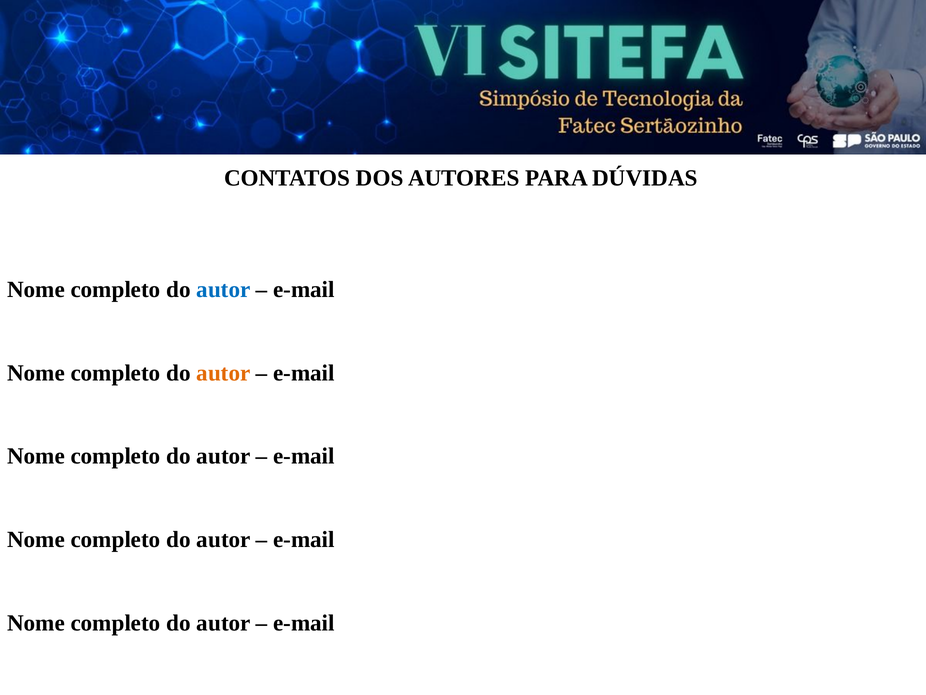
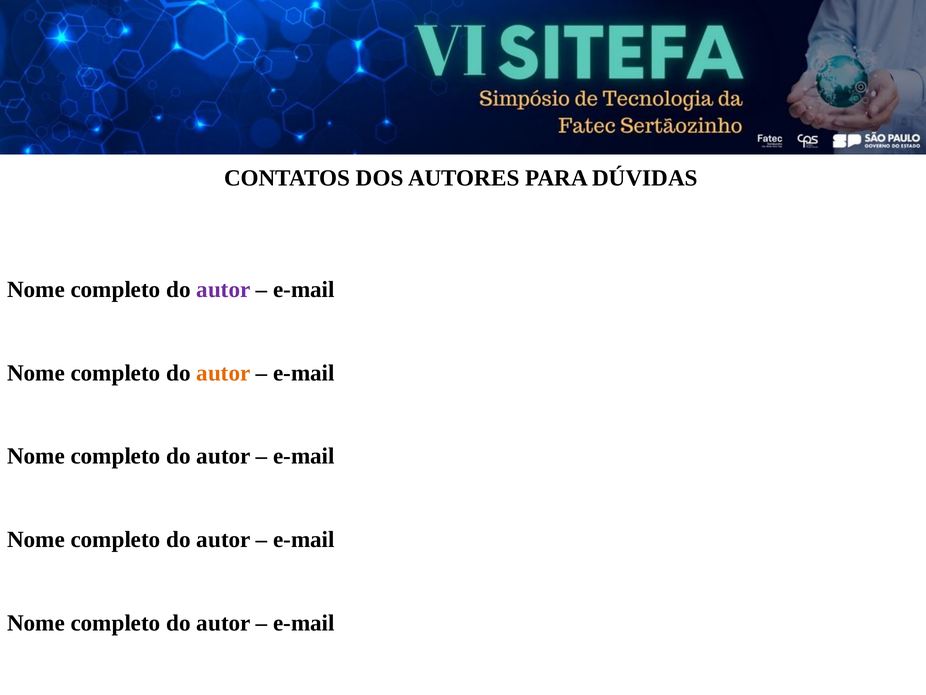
autor at (224, 289) colour: blue -> purple
